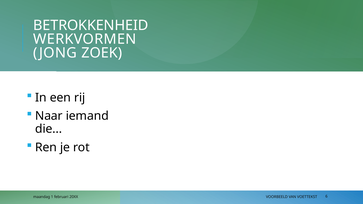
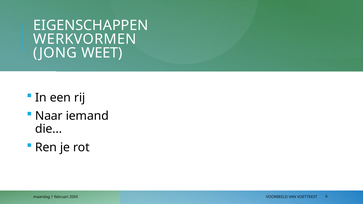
BETROKKENHEID: BETROKKENHEID -> EIGENSCHAPPEN
ZOEK: ZOEK -> WEET
